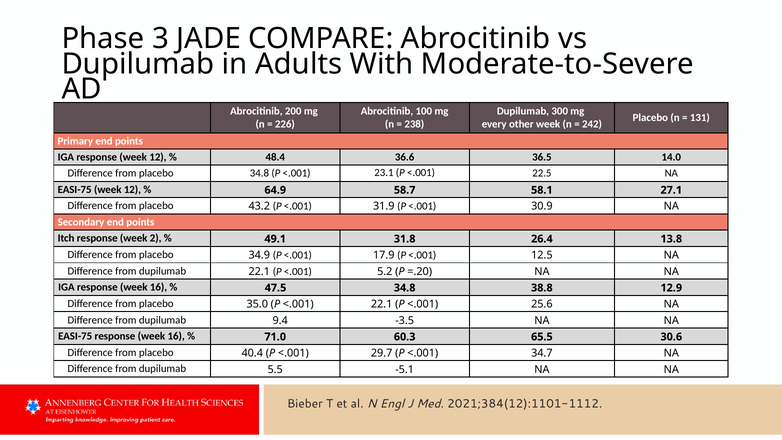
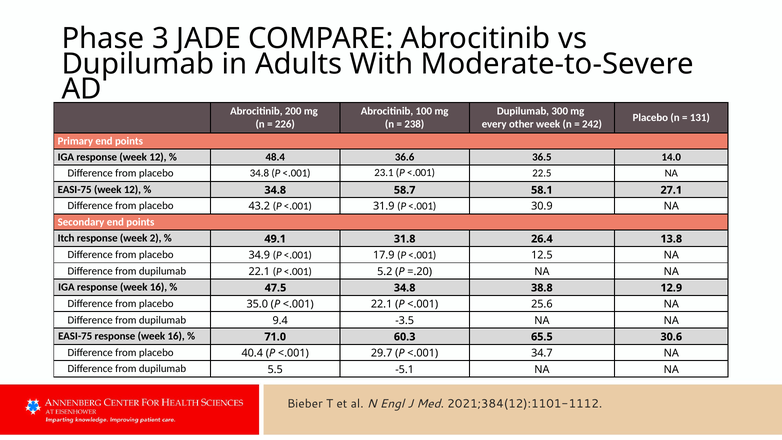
64.9 at (275, 190): 64.9 -> 34.8
